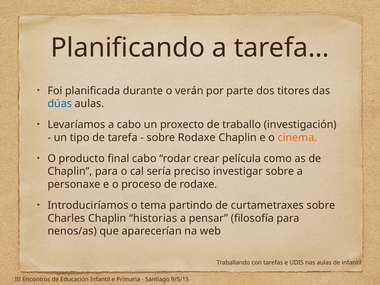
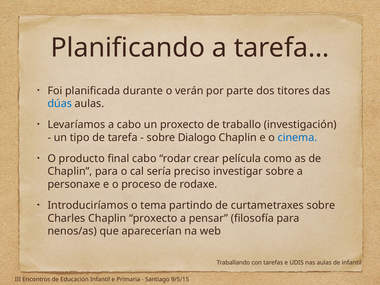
sobre Rodaxe: Rodaxe -> Dialogo
cinema colour: orange -> blue
Chaplin historias: historias -> proxecto
